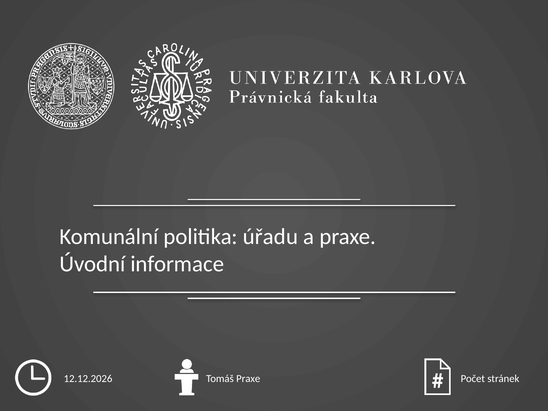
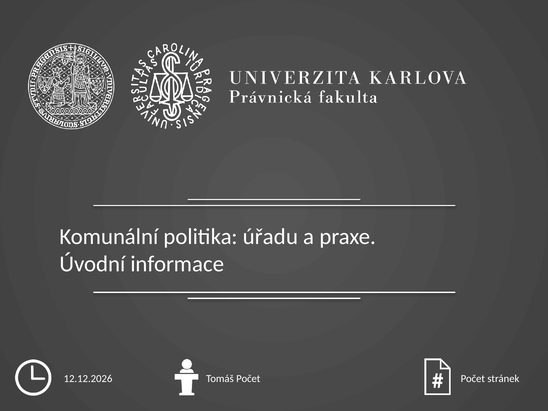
Tomáš Praxe: Praxe -> Počet
